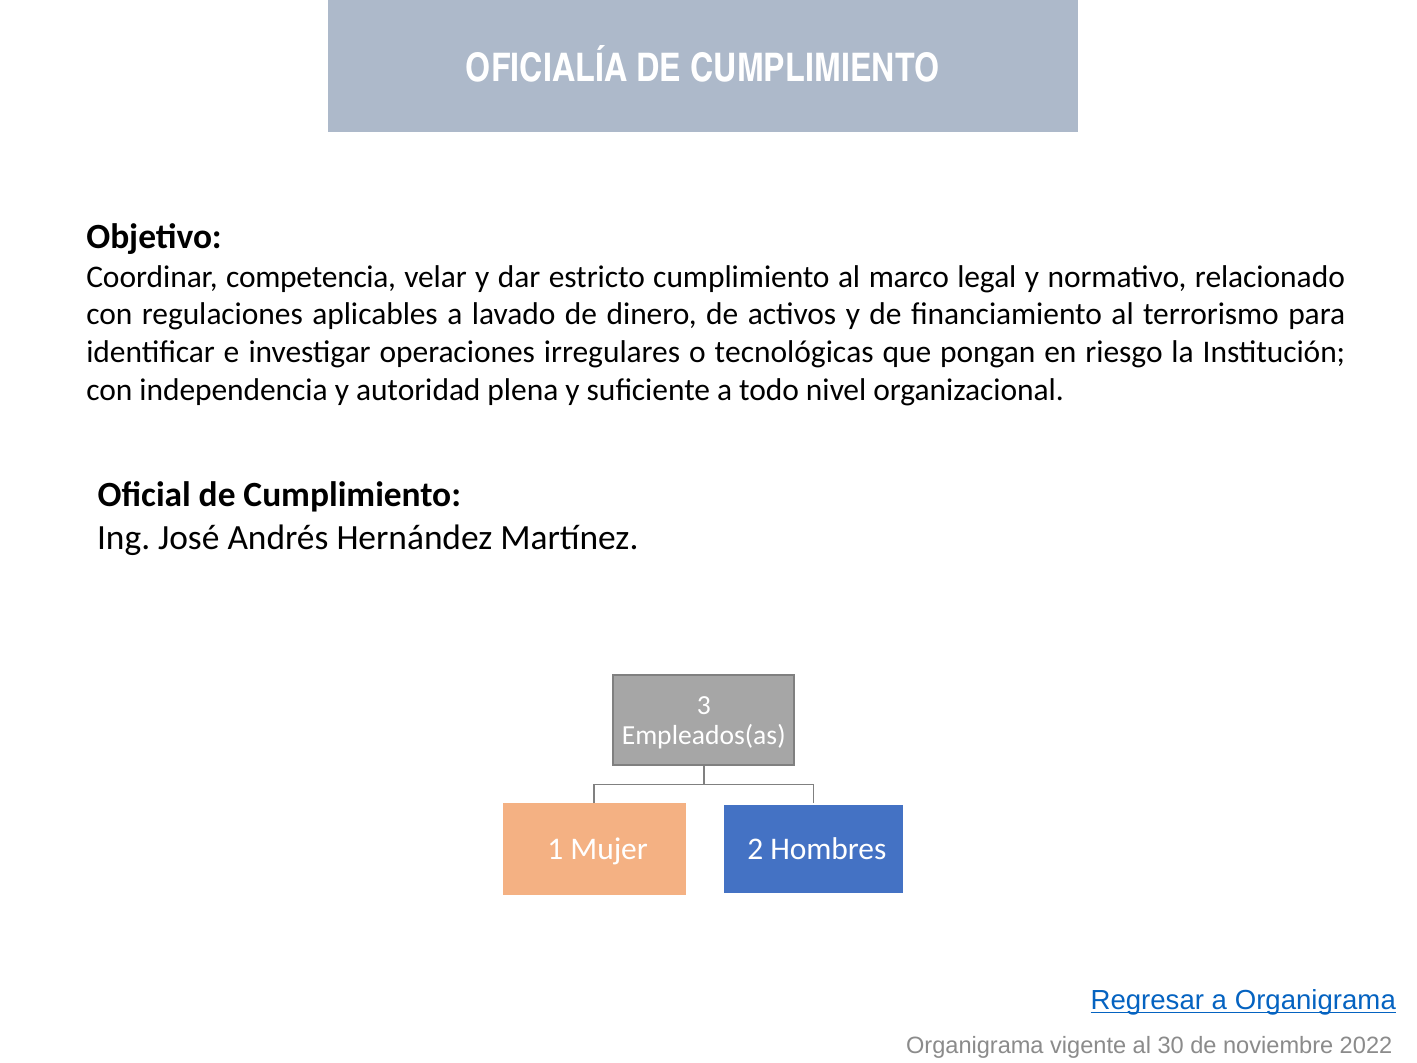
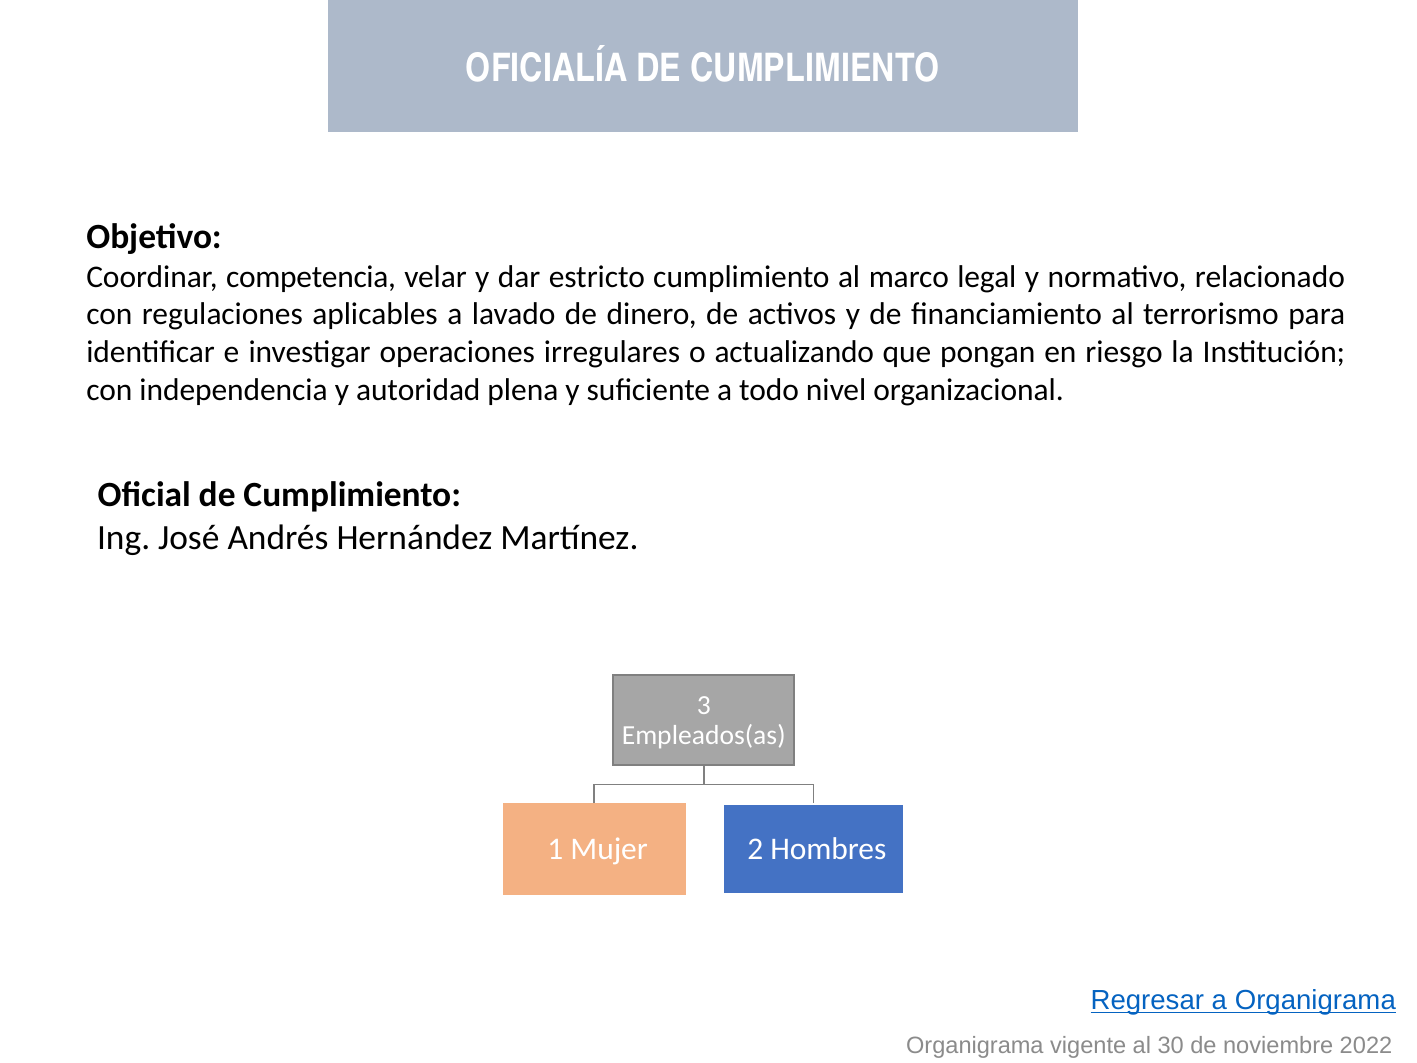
tecnológicas: tecnológicas -> actualizando
